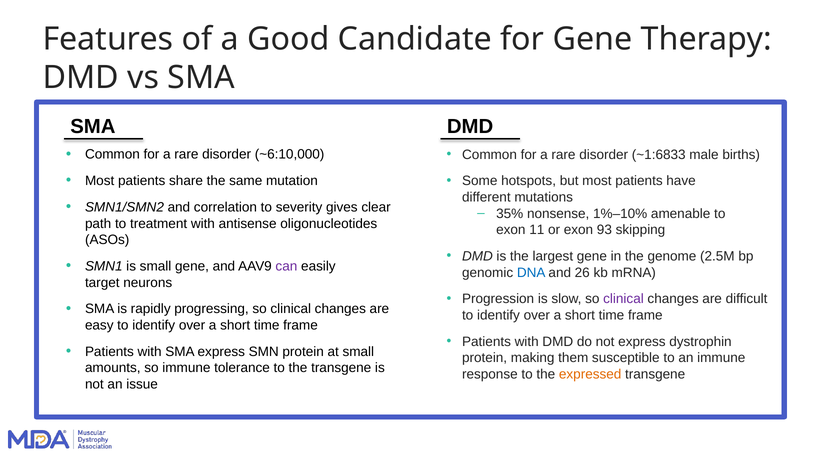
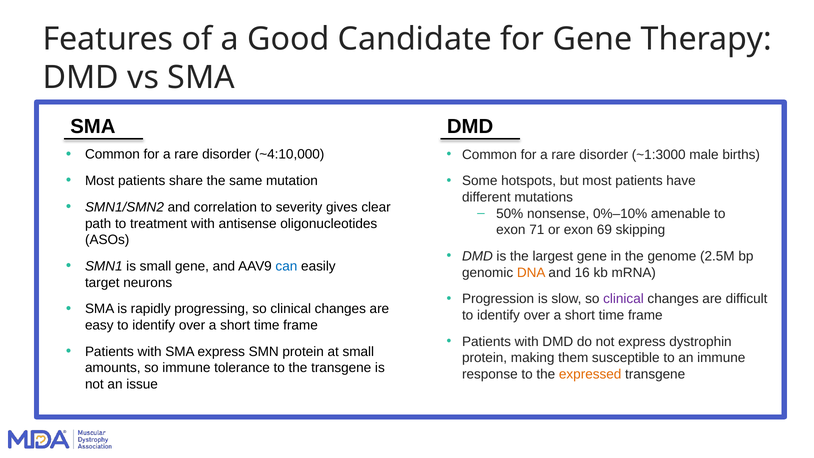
~6:10,000: ~6:10,000 -> ~4:10,000
~1:6833: ~1:6833 -> ~1:3000
35%: 35% -> 50%
1%–10%: 1%–10% -> 0%–10%
11: 11 -> 71
93: 93 -> 69
can colour: purple -> blue
DNA colour: blue -> orange
26: 26 -> 16
